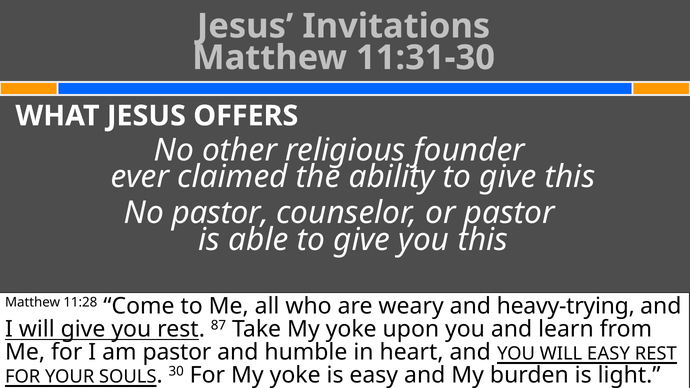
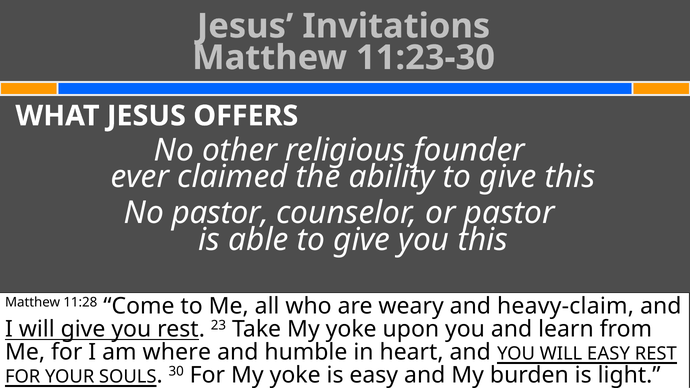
11:31-30: 11:31-30 -> 11:23-30
heavy-trying: heavy-trying -> heavy-claim
87: 87 -> 23
am pastor: pastor -> where
